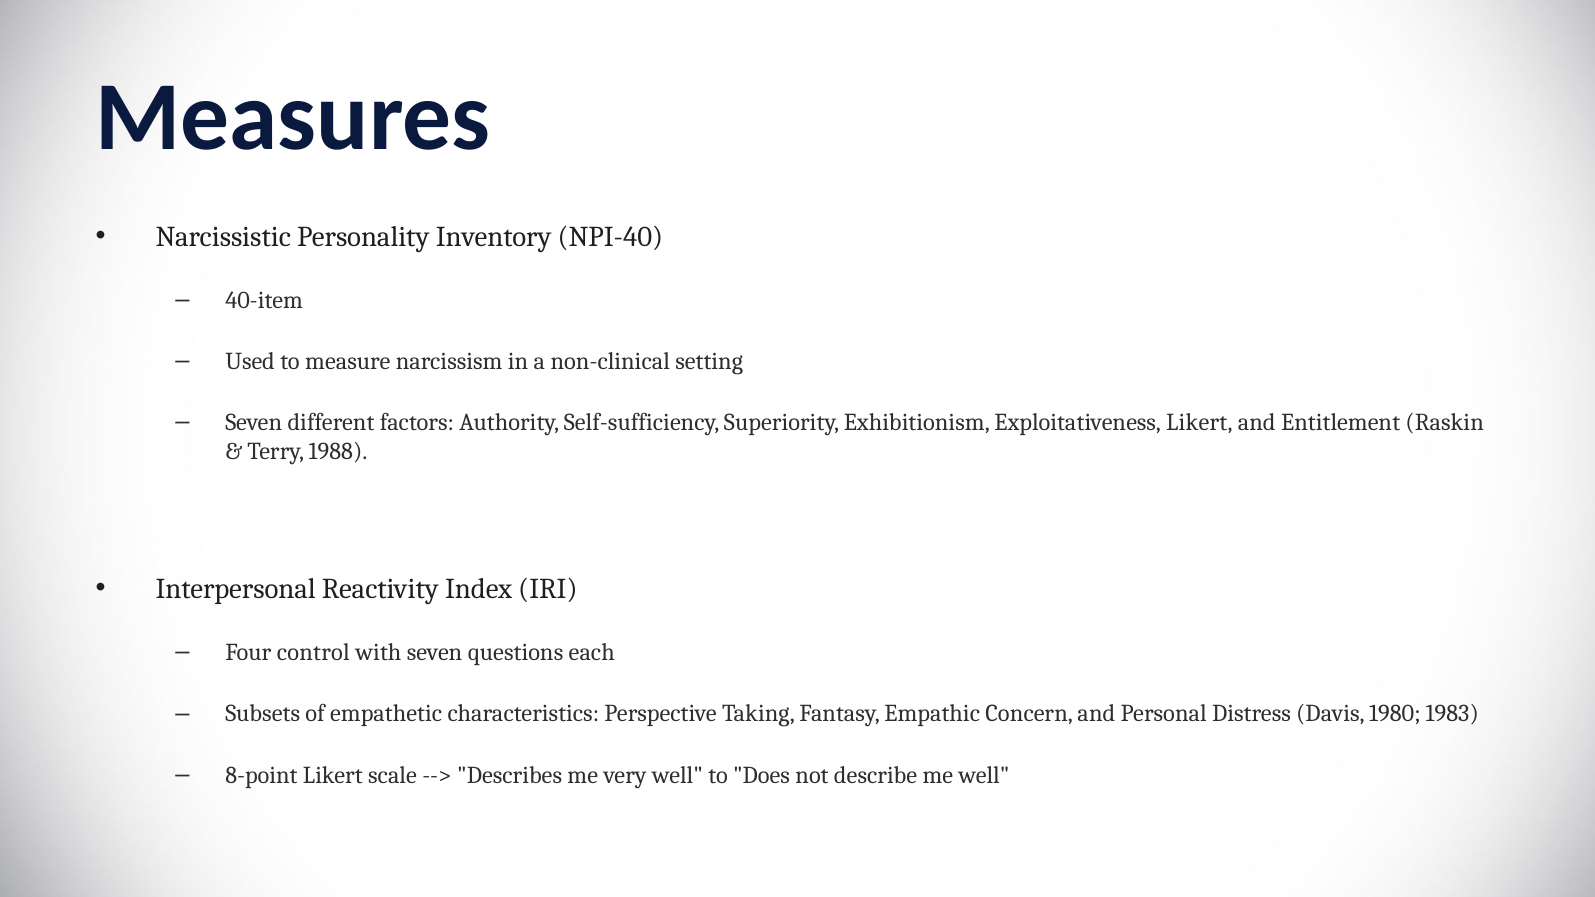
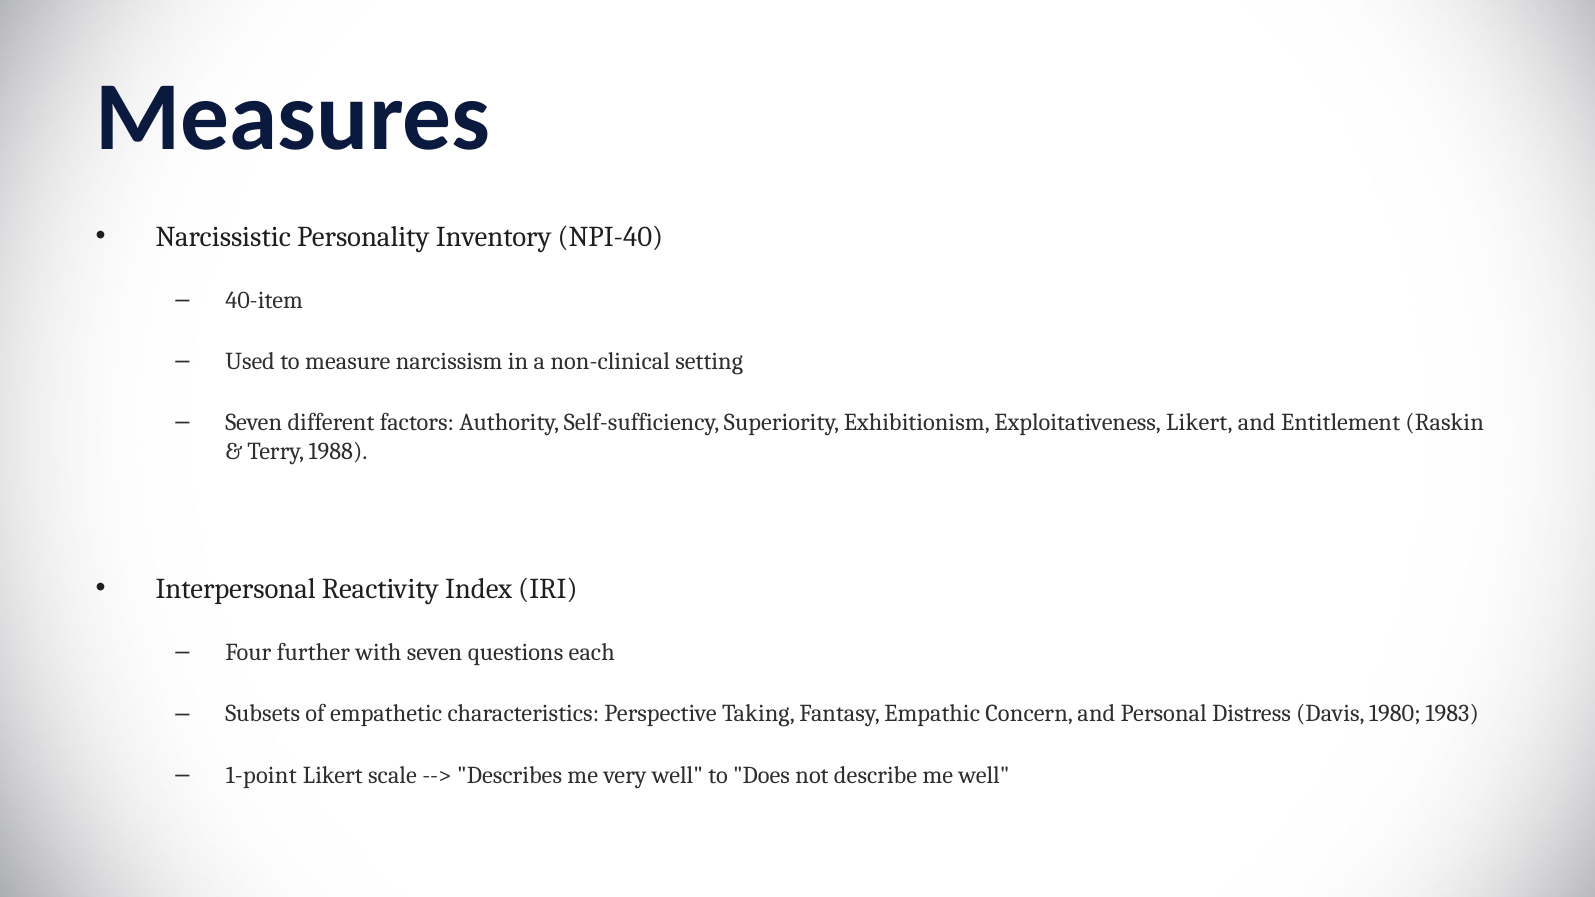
control: control -> further
8-point: 8-point -> 1-point
